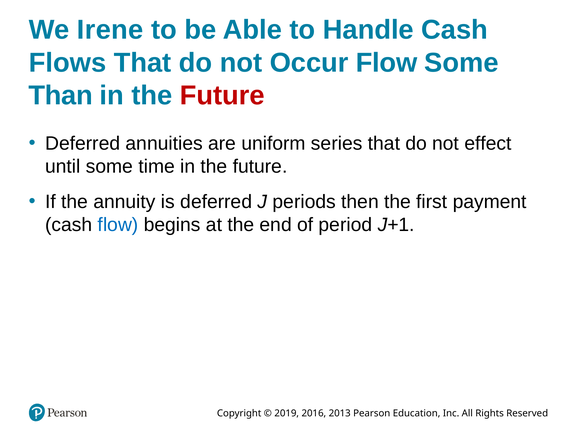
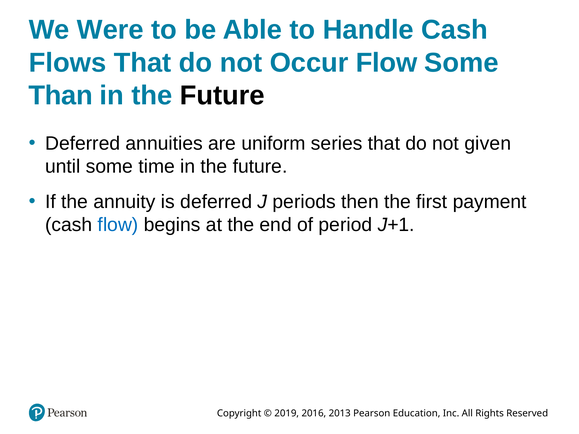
Irene: Irene -> Were
Future at (222, 96) colour: red -> black
effect: effect -> given
